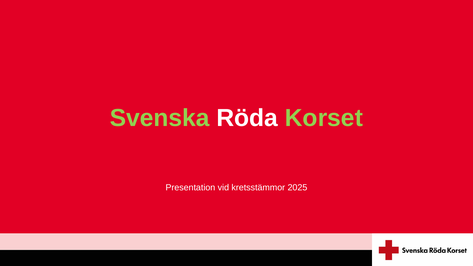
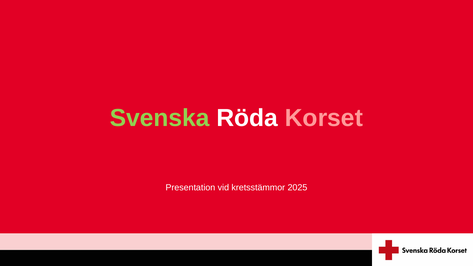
Korset colour: light green -> pink
